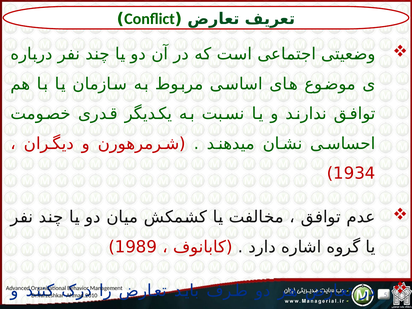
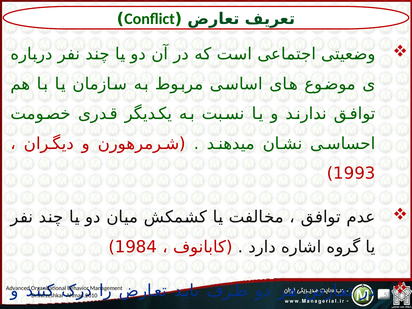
1934: 1934 -> 1993
1989: 1989 -> 1984
